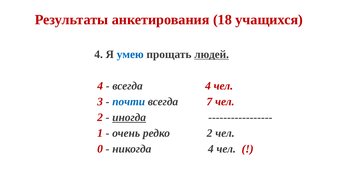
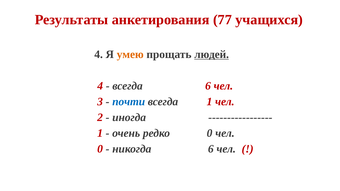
18: 18 -> 77
умею colour: blue -> orange
всегда 4: 4 -> 6
всегда 7: 7 -> 1
иногда underline: present -> none
редко 2: 2 -> 0
никогда 4: 4 -> 6
